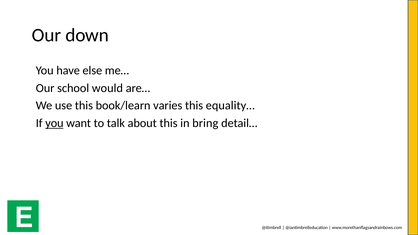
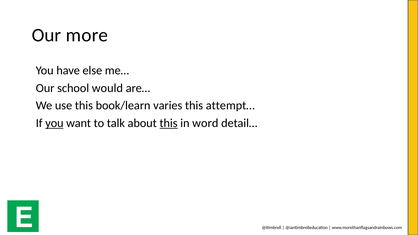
down: down -> more
equality…: equality… -> attempt…
this at (169, 123) underline: none -> present
bring: bring -> word
